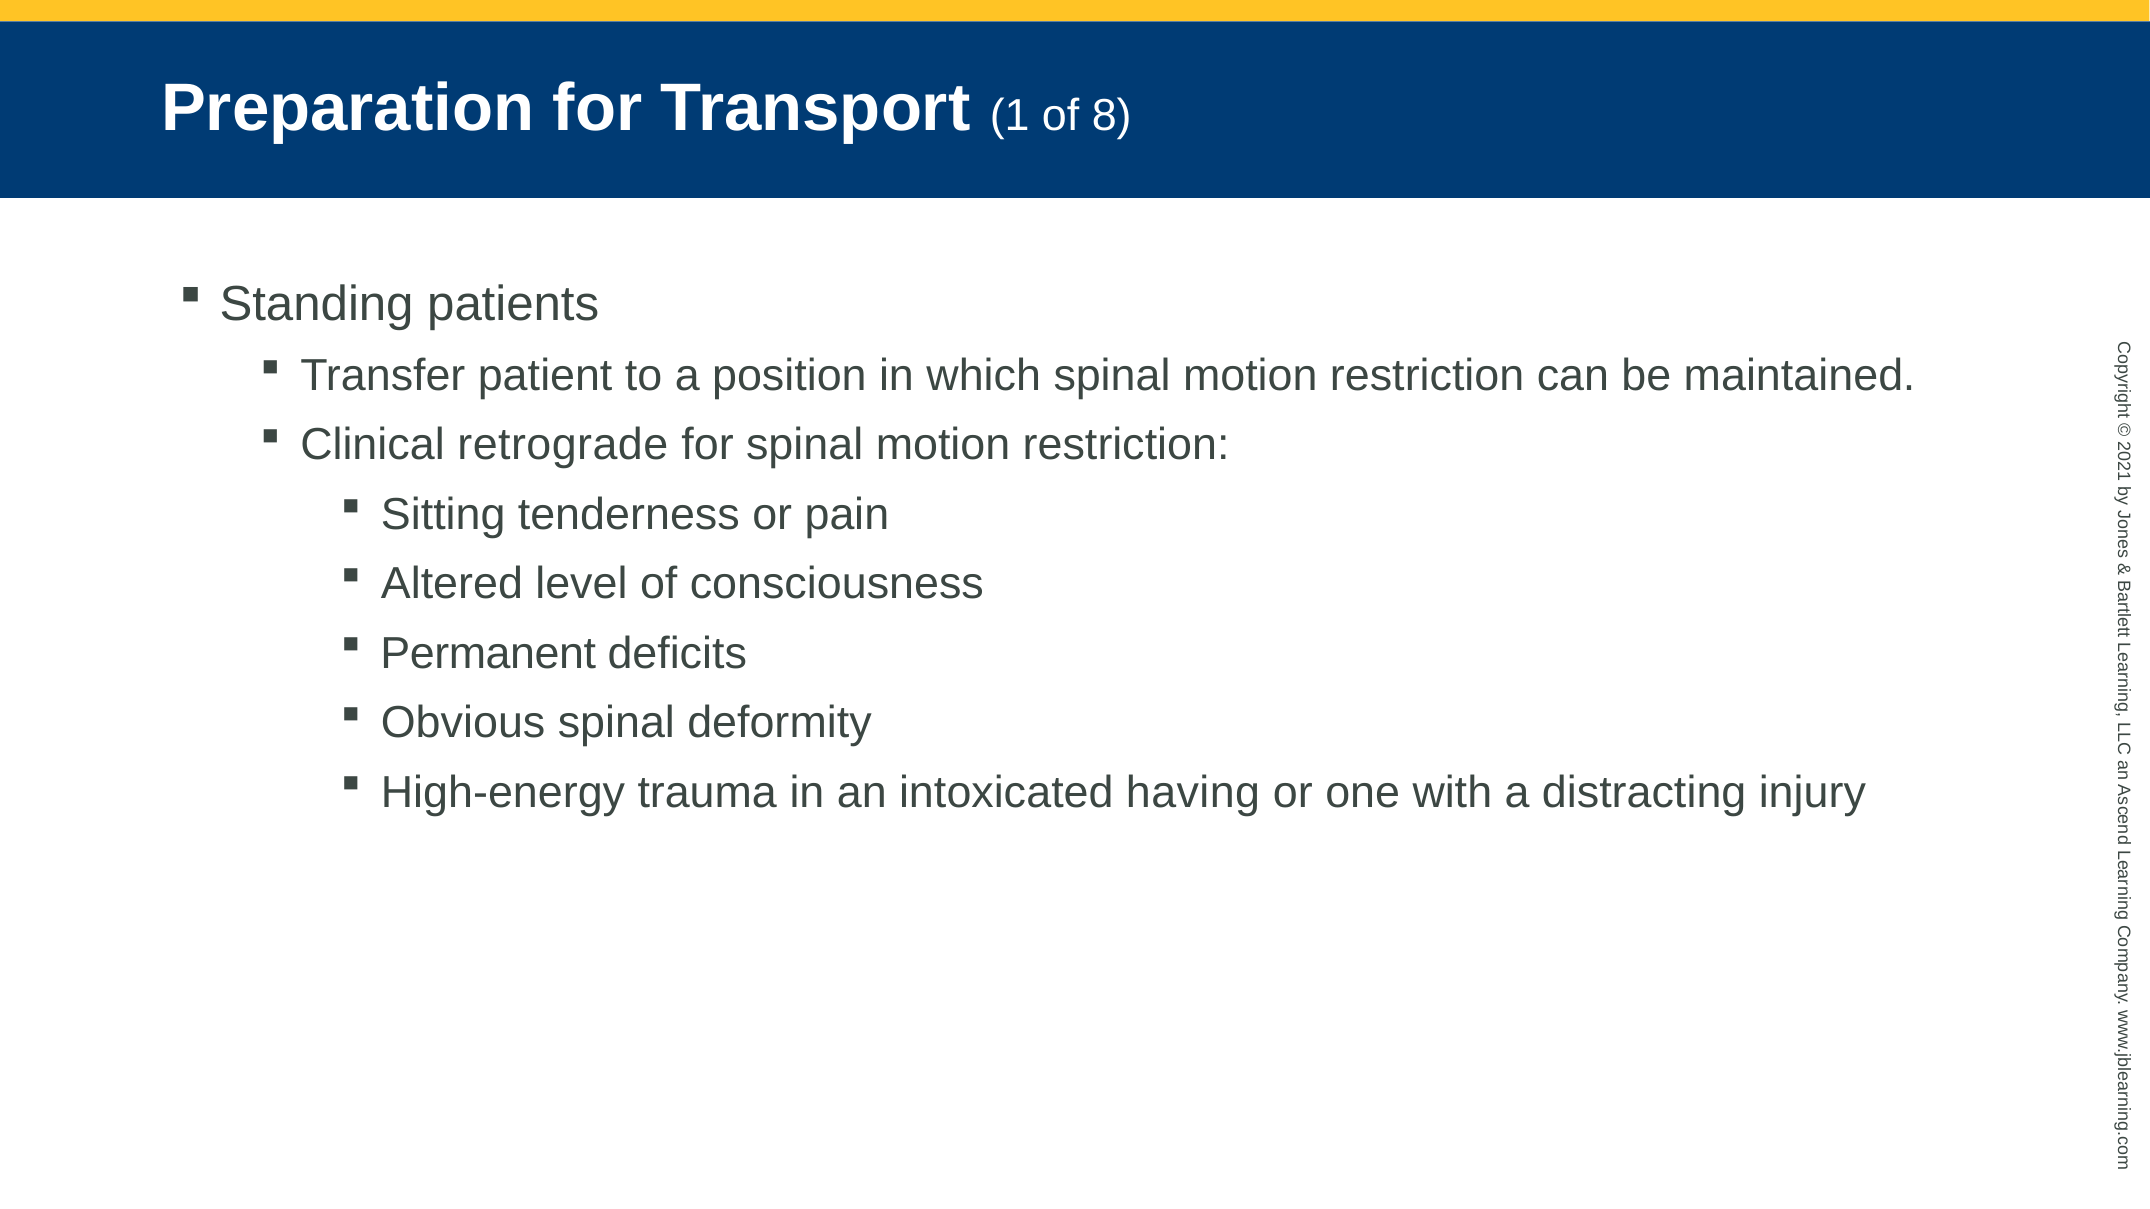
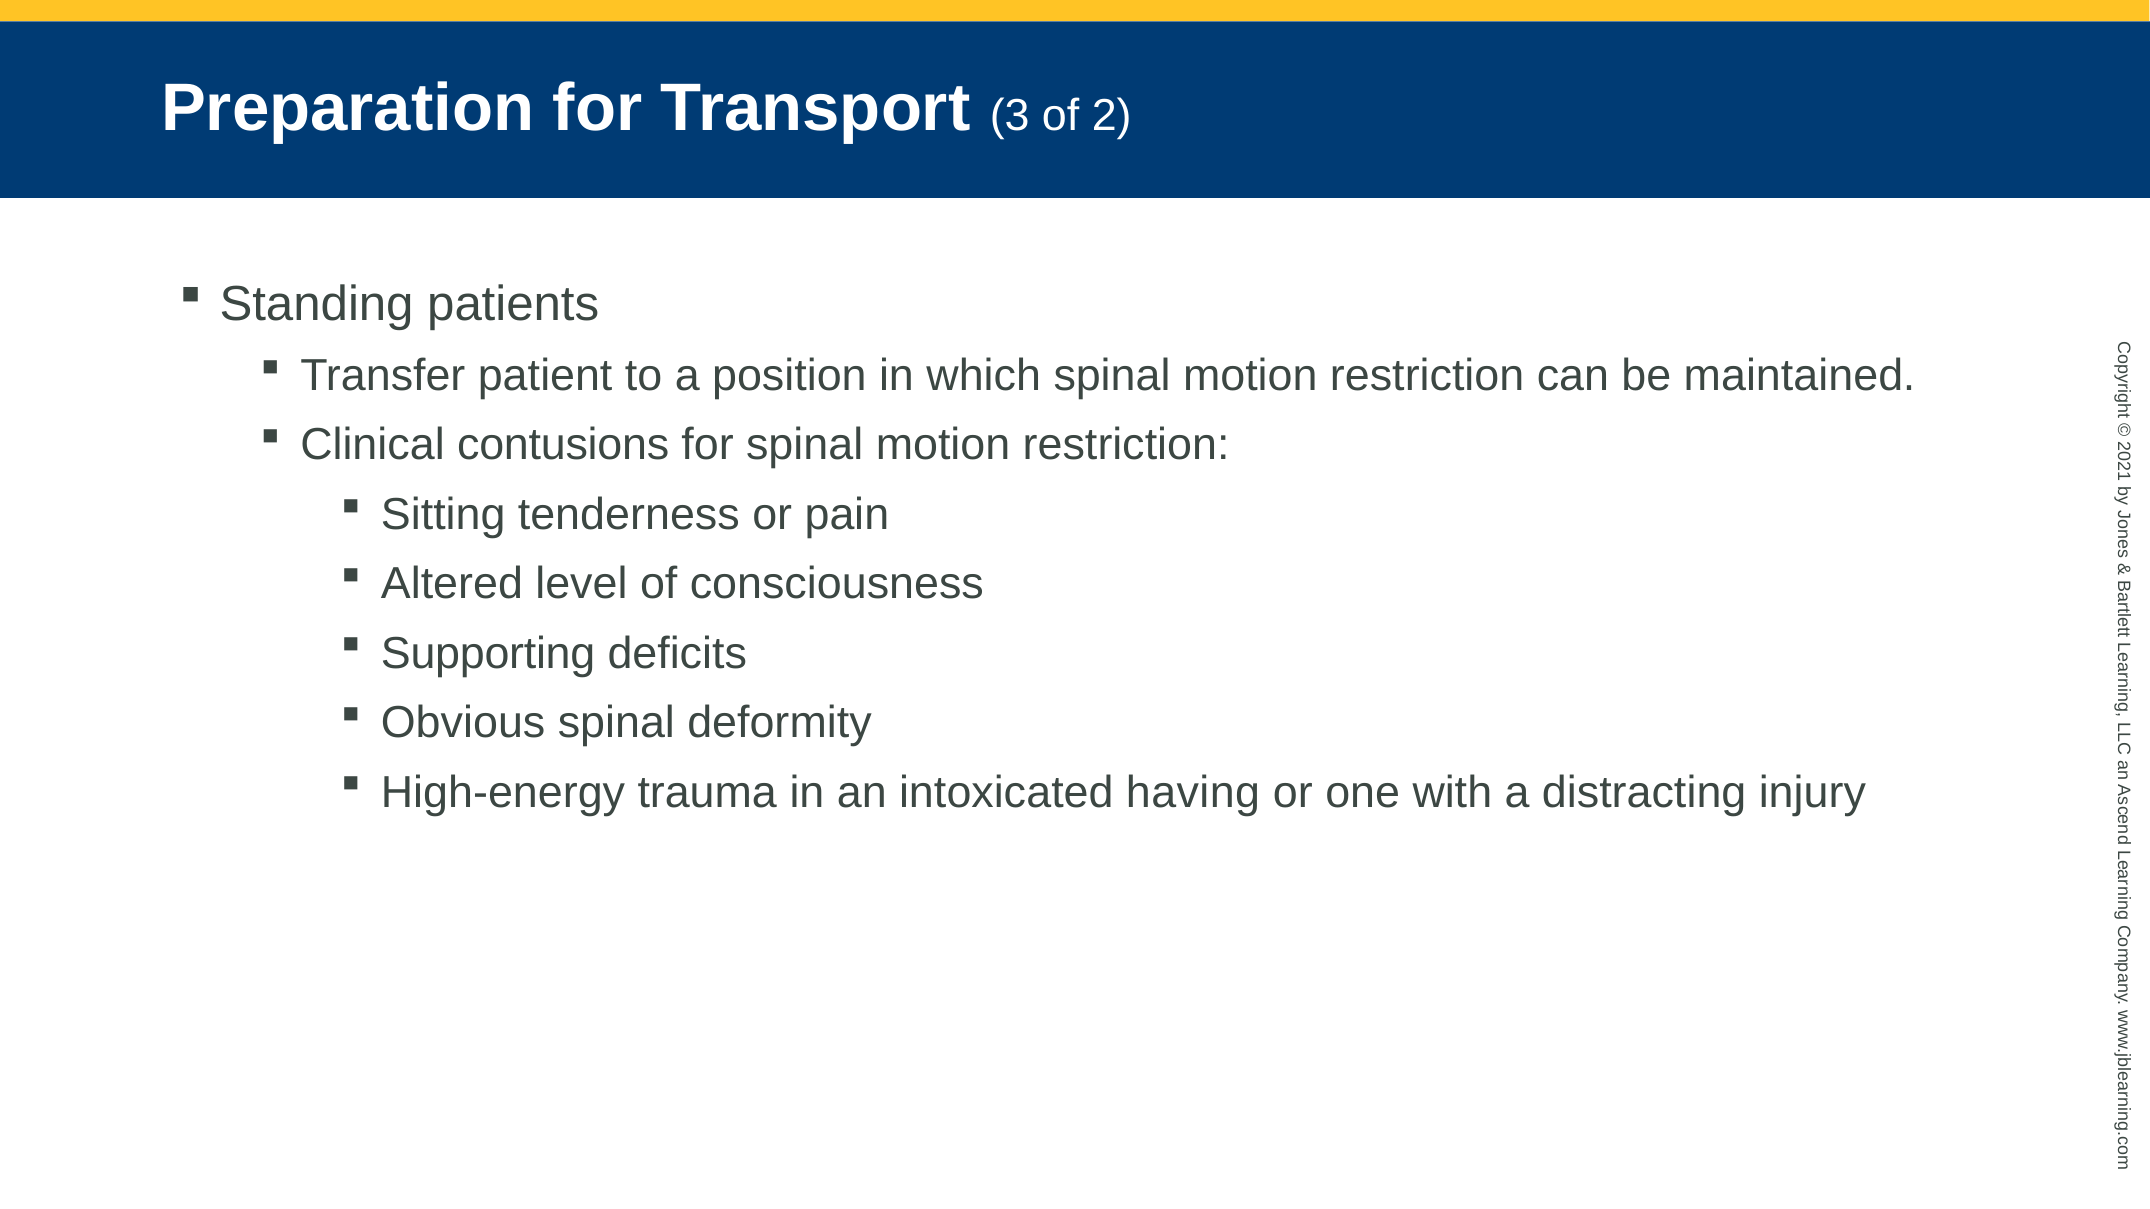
Transport 1: 1 -> 3
of 8: 8 -> 2
retrograde: retrograde -> contusions
Permanent: Permanent -> Supporting
